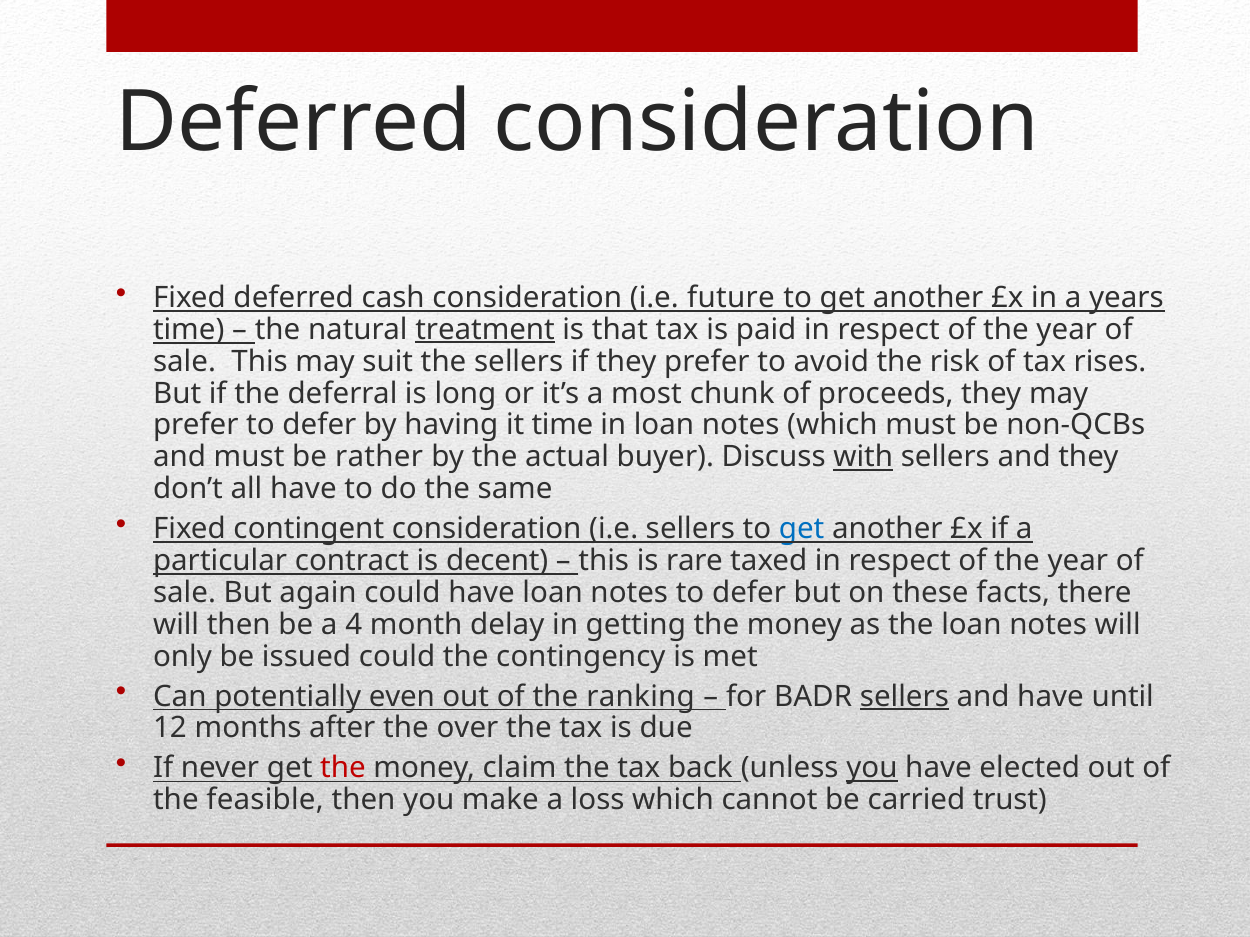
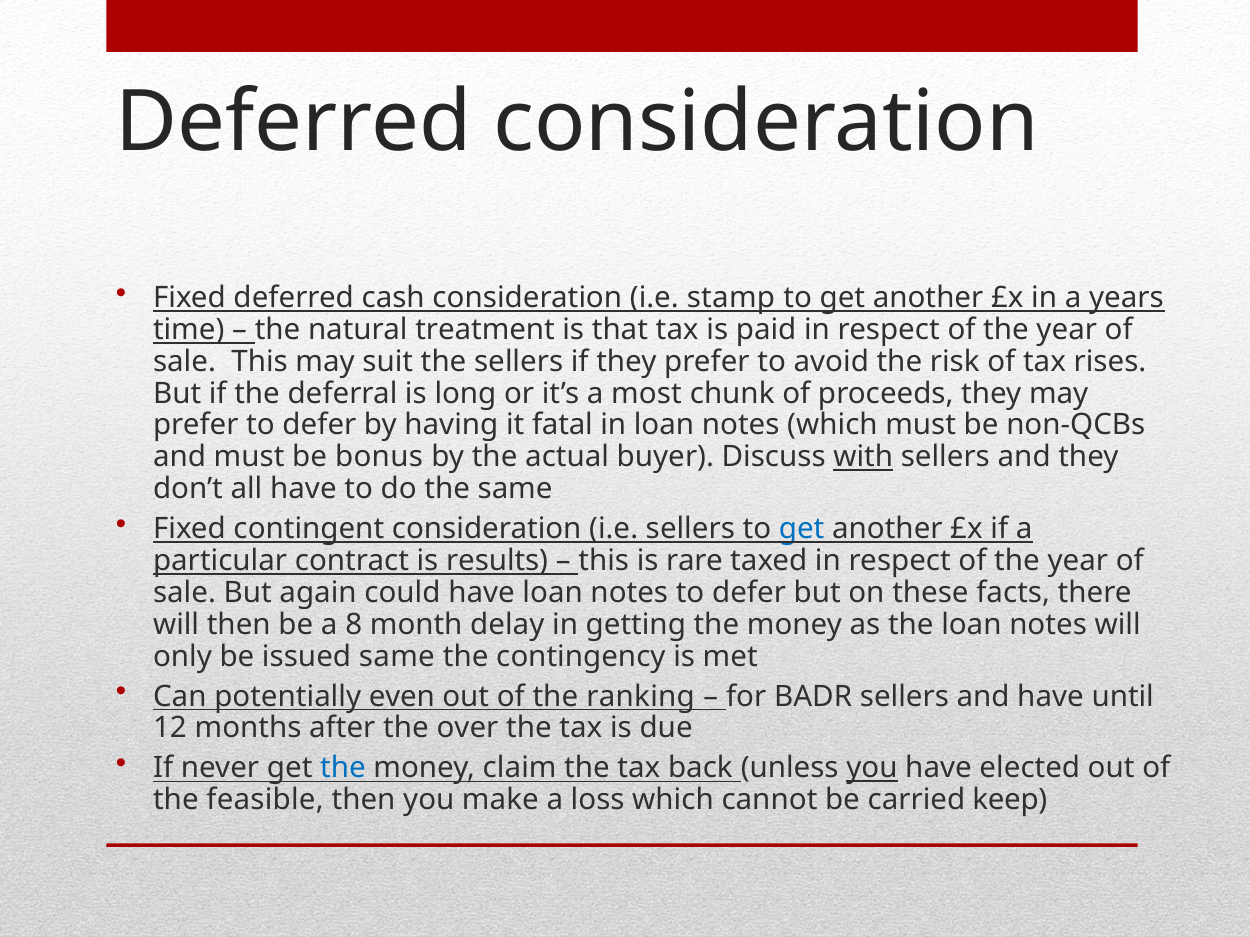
future: future -> stamp
treatment underline: present -> none
it time: time -> fatal
rather: rather -> bonus
decent: decent -> results
4: 4 -> 8
issued could: could -> same
sellers at (904, 697) underline: present -> none
the at (343, 769) colour: red -> blue
trust: trust -> keep
